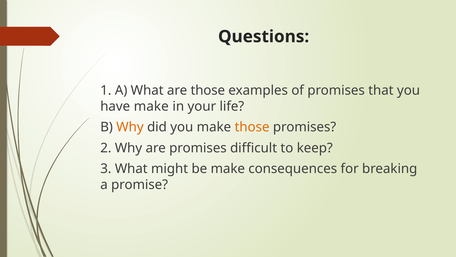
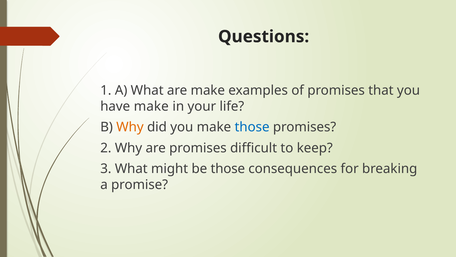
are those: those -> make
those at (252, 127) colour: orange -> blue
be make: make -> those
